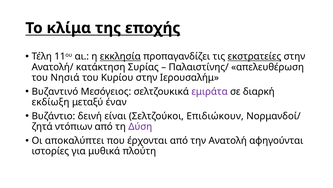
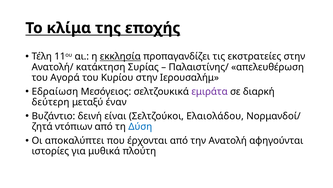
εκστρατείες underline: present -> none
Νησιά: Νησιά -> Αγορά
Βυζαντινό: Βυζαντινό -> Εδραίωση
εκδίωξη: εκδίωξη -> δεύτερη
Επιδιώκουν: Επιδιώκουν -> Ελαιολάδου
Δύση colour: purple -> blue
